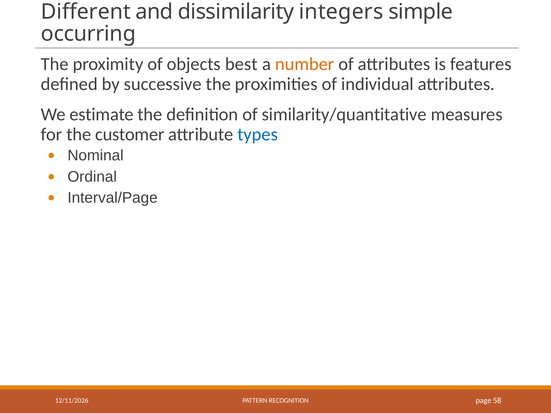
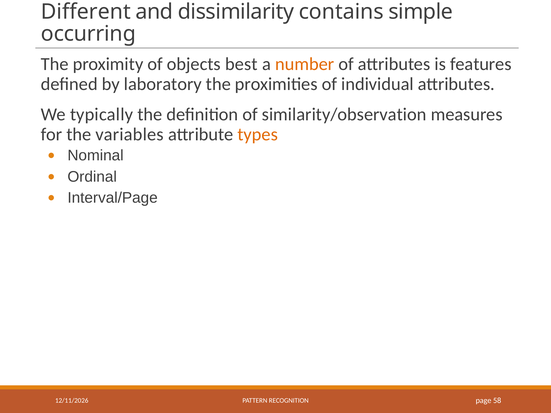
integers: integers -> contains
successive: successive -> laboratory
estimate: estimate -> typically
similarity/quantitative: similarity/quantitative -> similarity/observation
customer: customer -> variables
types colour: blue -> orange
